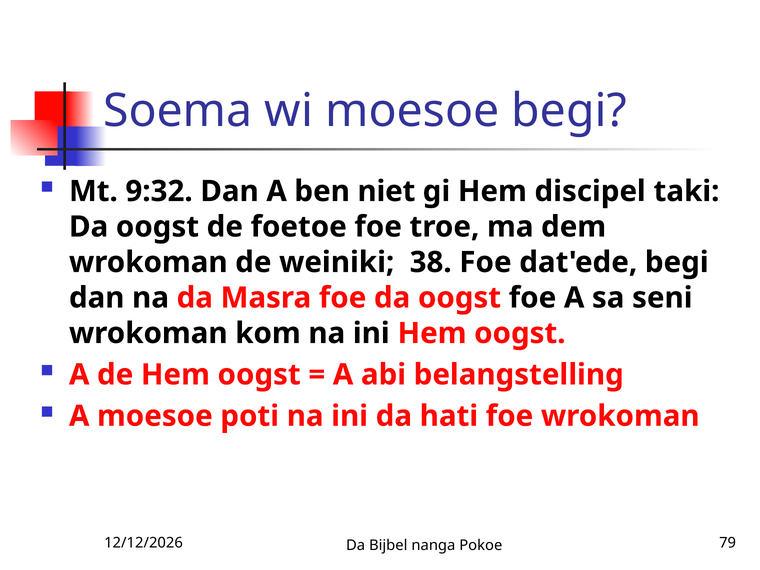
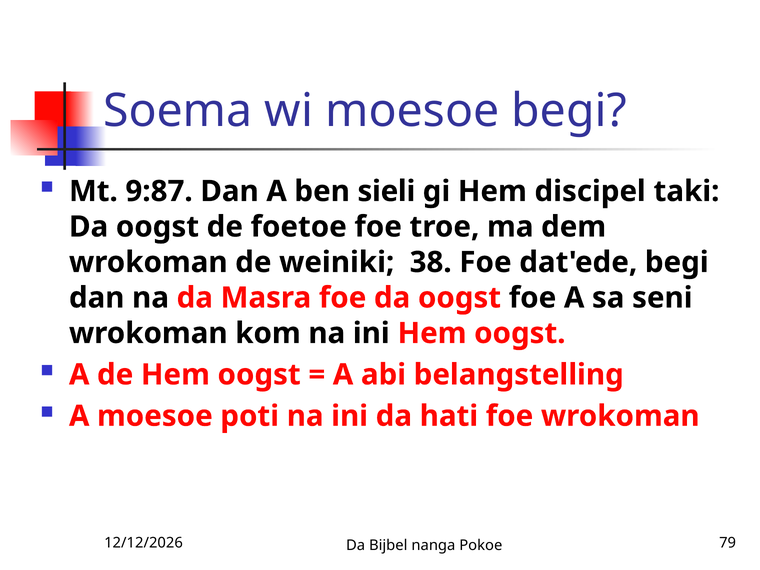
9:32: 9:32 -> 9:87
niet: niet -> sieli
